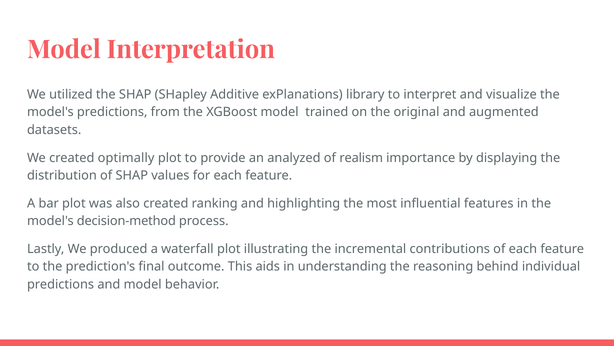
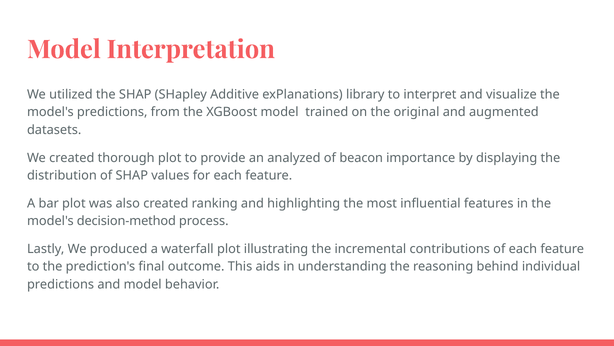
optimally: optimally -> thorough
realism: realism -> beacon
